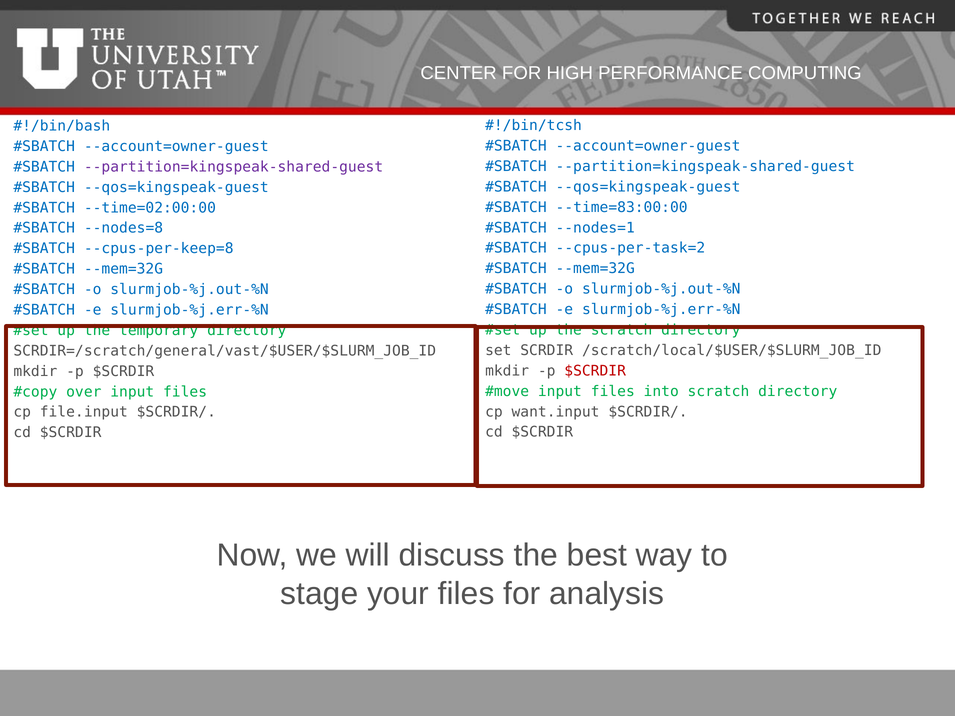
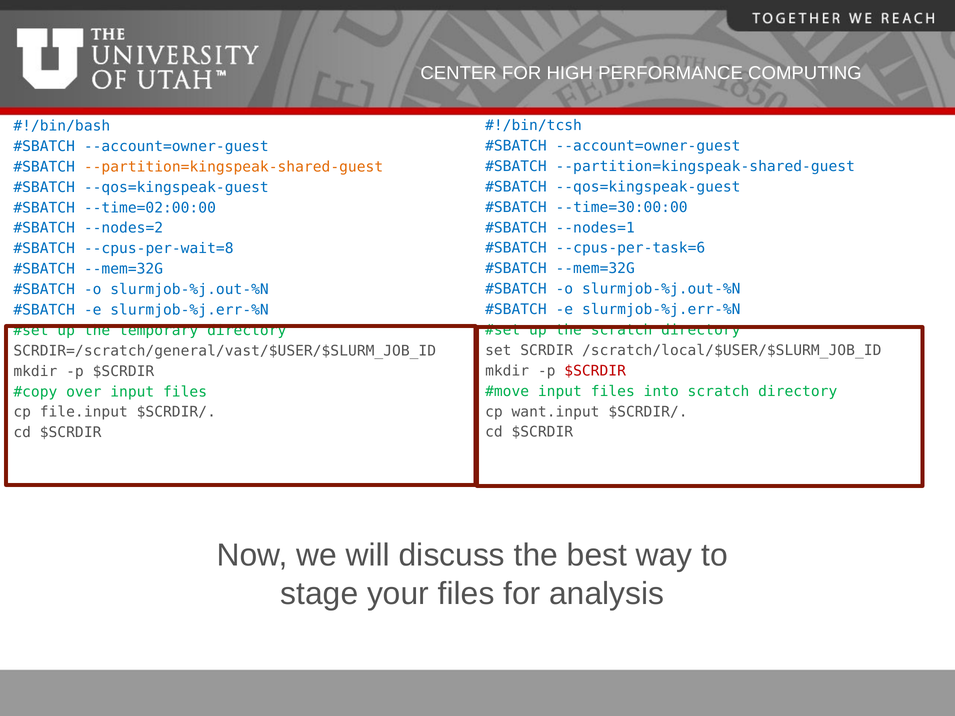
--partition=kingspeak-shared-guest at (234, 167) colour: purple -> orange
--time=83:00:00: --time=83:00:00 -> --time=30:00:00
--nodes=8: --nodes=8 -> --nodes=2
--cpus-per-task=2: --cpus-per-task=2 -> --cpus-per-task=6
--cpus-per-keep=8: --cpus-per-keep=8 -> --cpus-per-wait=8
